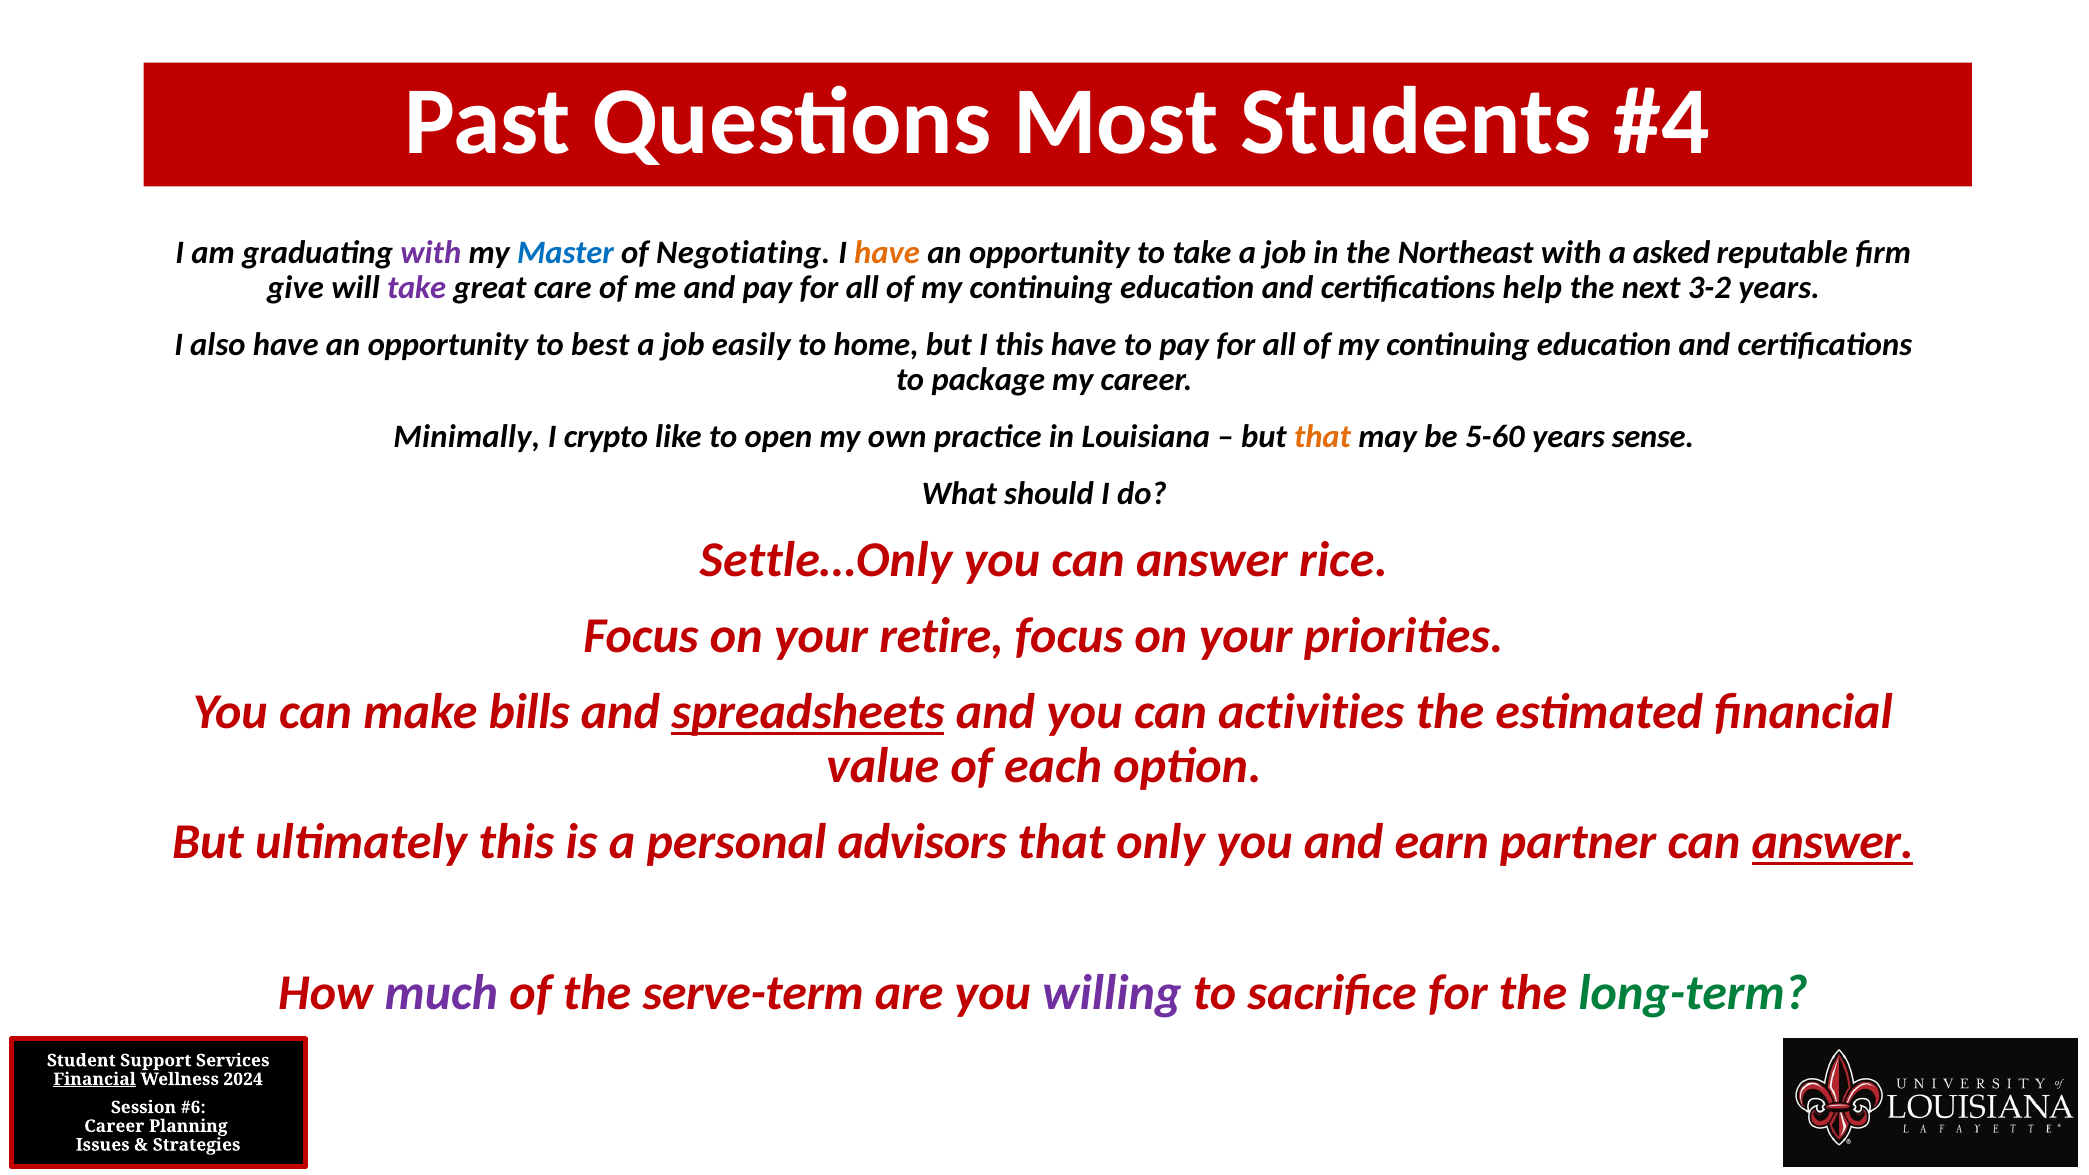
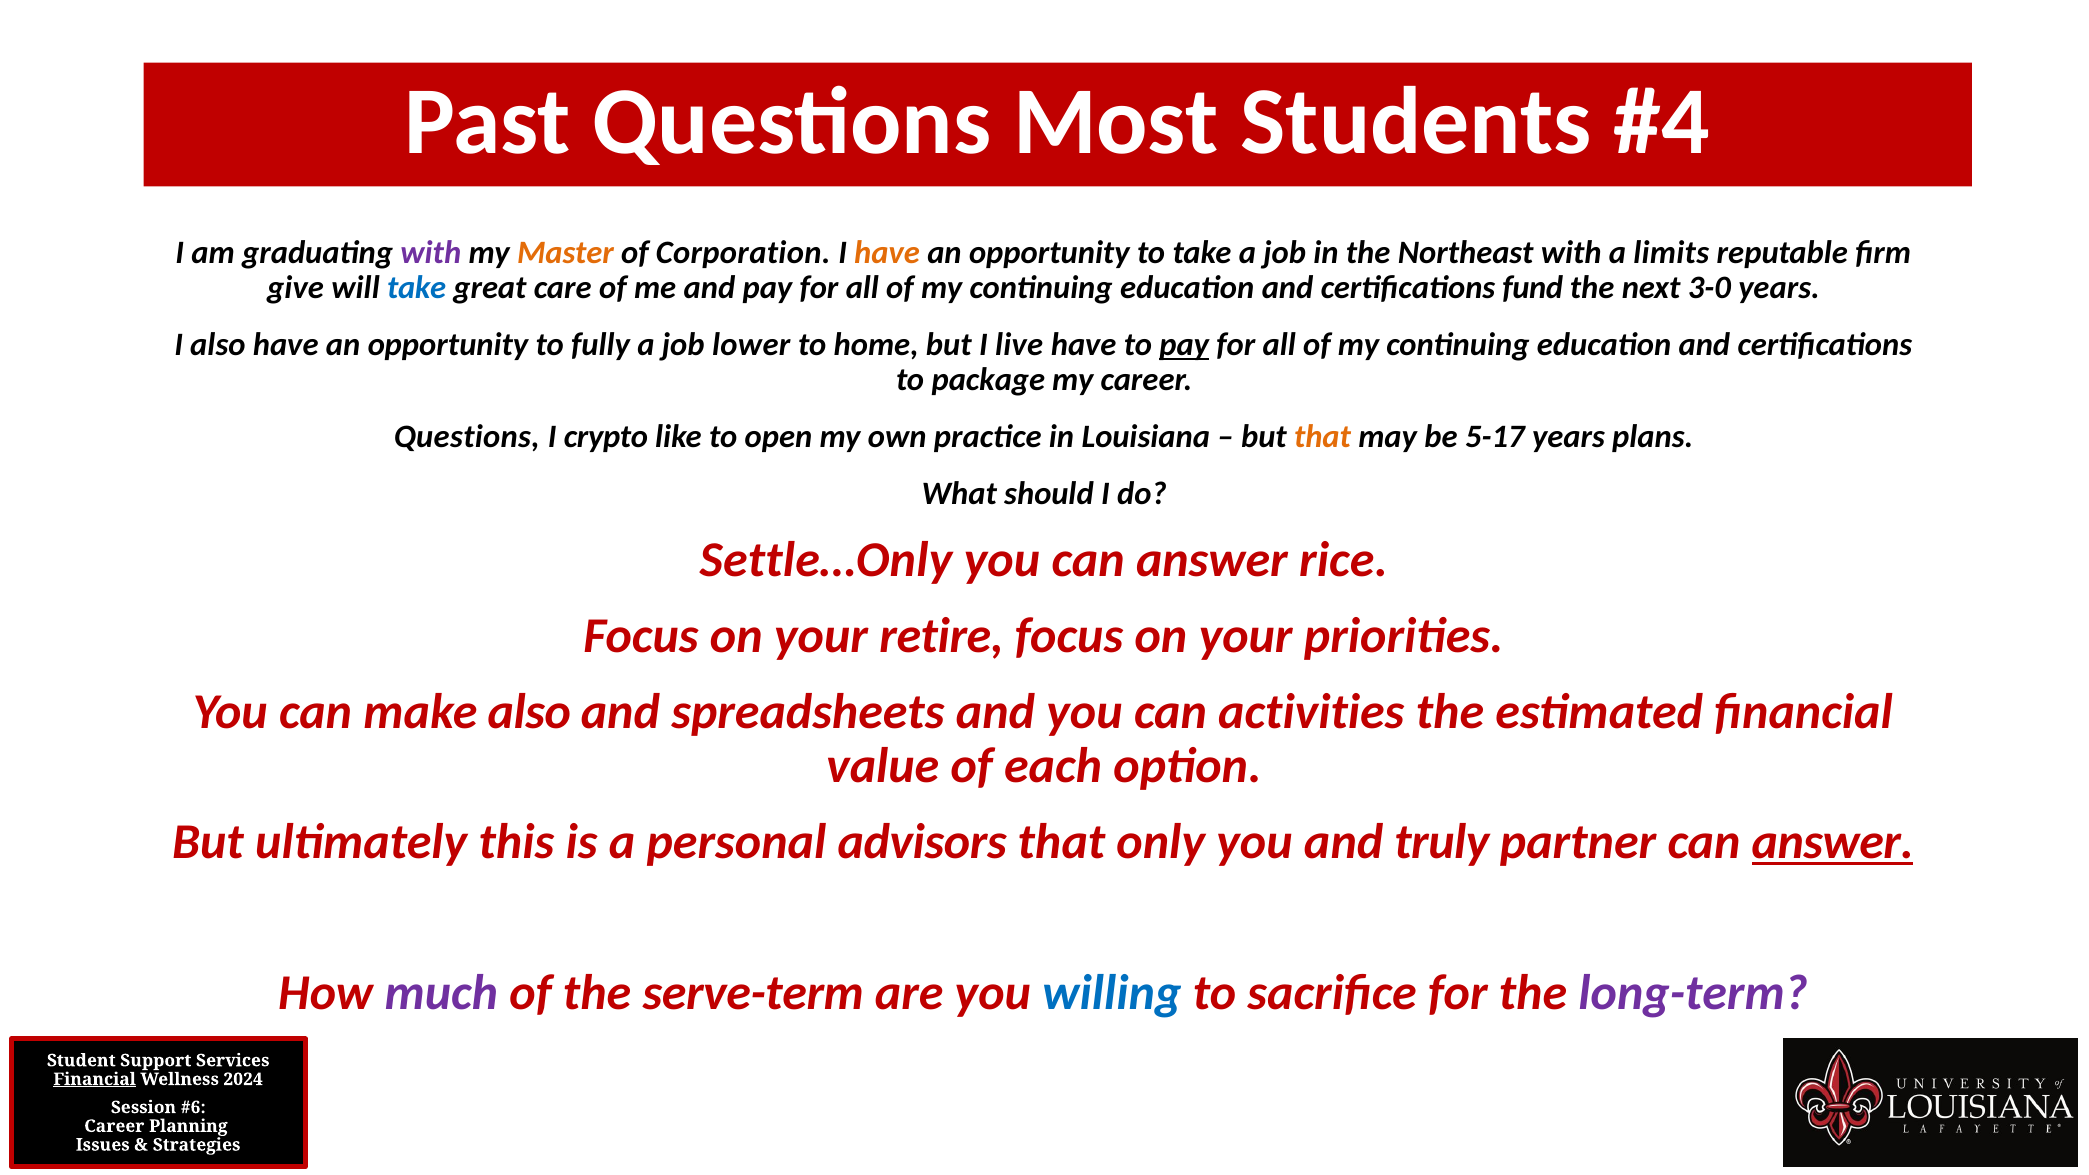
Master colour: blue -> orange
Negotiating: Negotiating -> Corporation
asked: asked -> limits
take at (417, 288) colour: purple -> blue
help: help -> fund
3-2: 3-2 -> 3-0
best: best -> fully
easily: easily -> lower
I this: this -> live
pay at (1184, 345) underline: none -> present
Minimally at (467, 437): Minimally -> Questions
5-60: 5-60 -> 5-17
sense: sense -> plans
make bills: bills -> also
spreadsheets underline: present -> none
earn: earn -> truly
willing colour: purple -> blue
long-term colour: green -> purple
